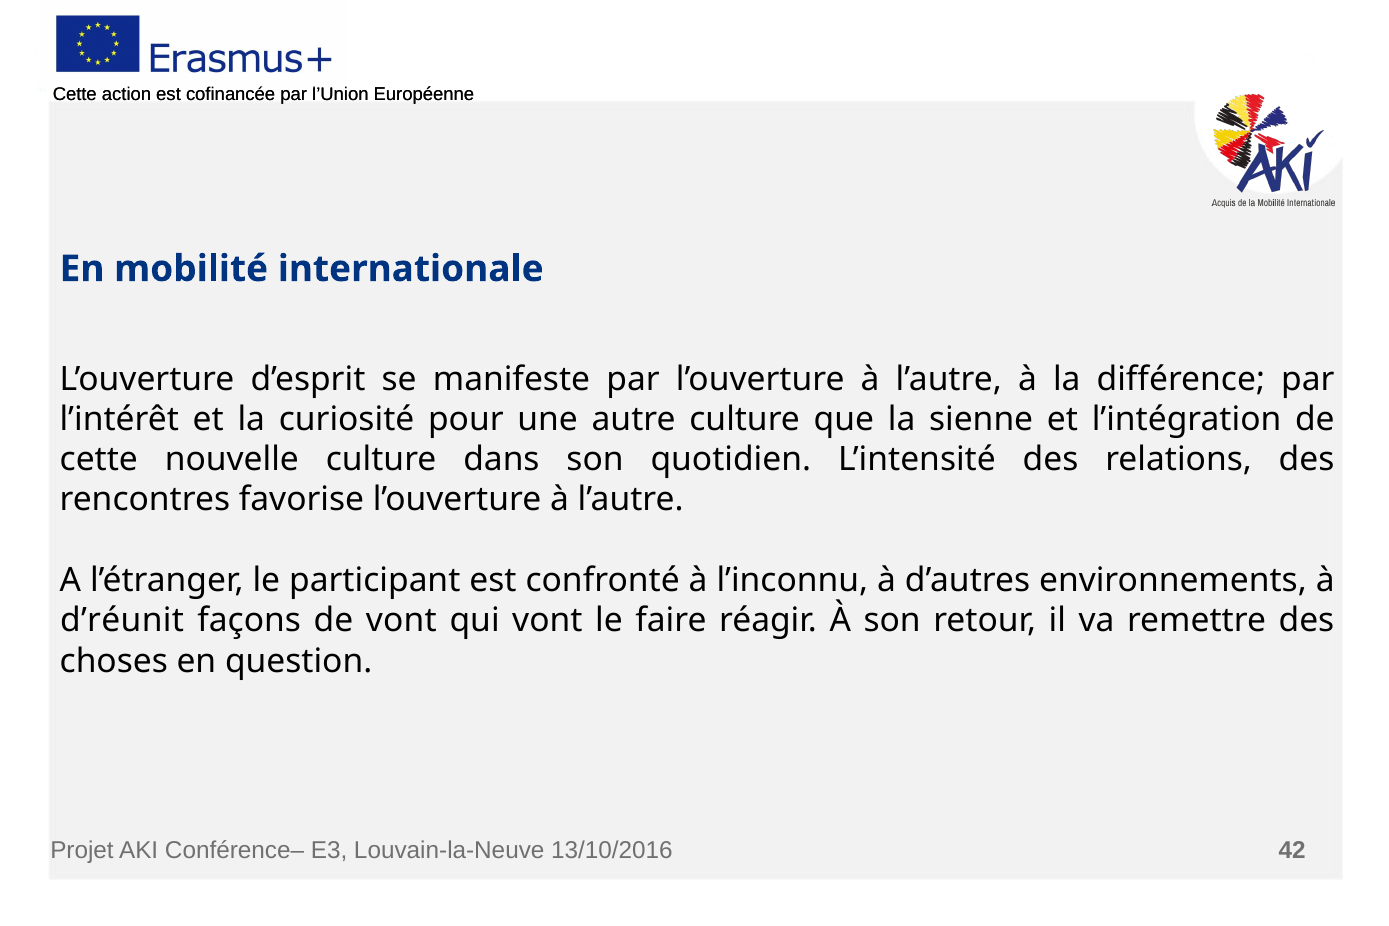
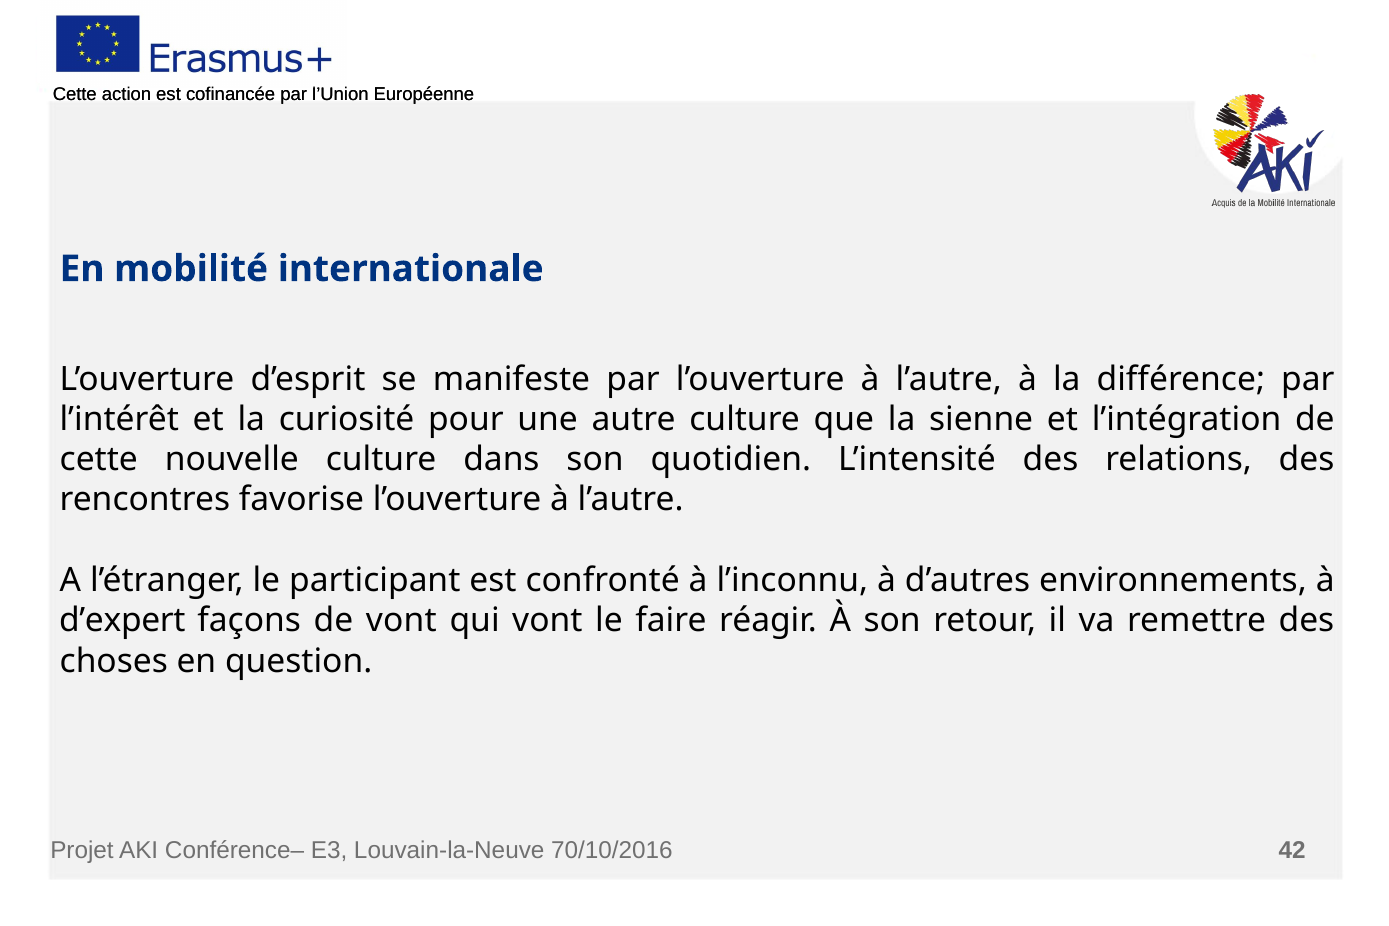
d’réunit: d’réunit -> d’expert
13/10/2016: 13/10/2016 -> 70/10/2016
